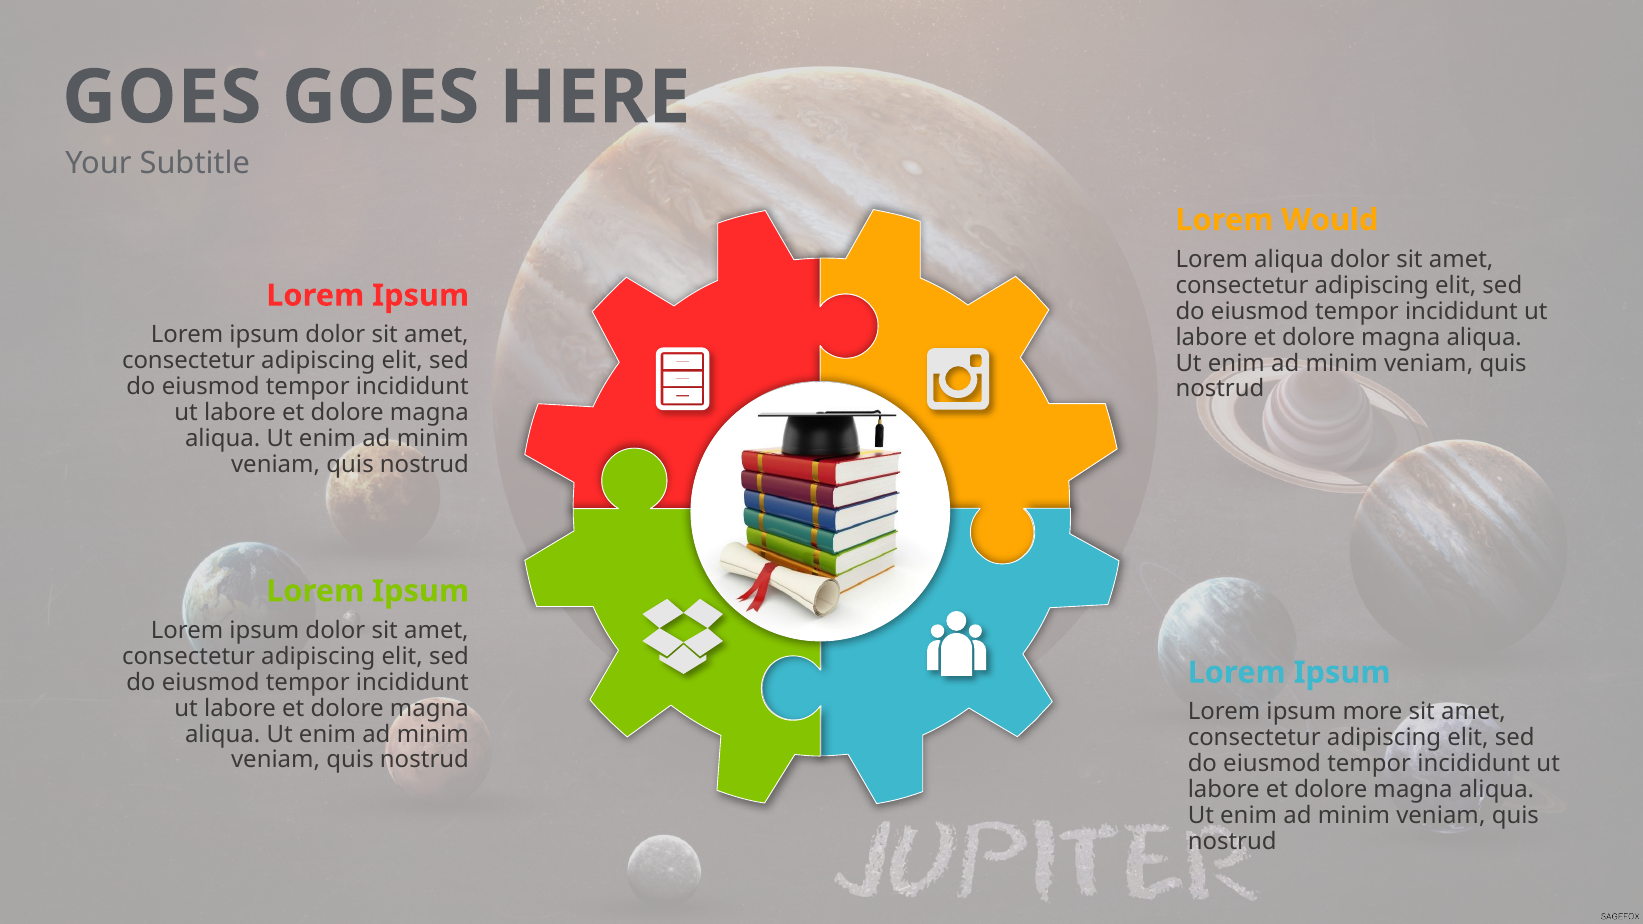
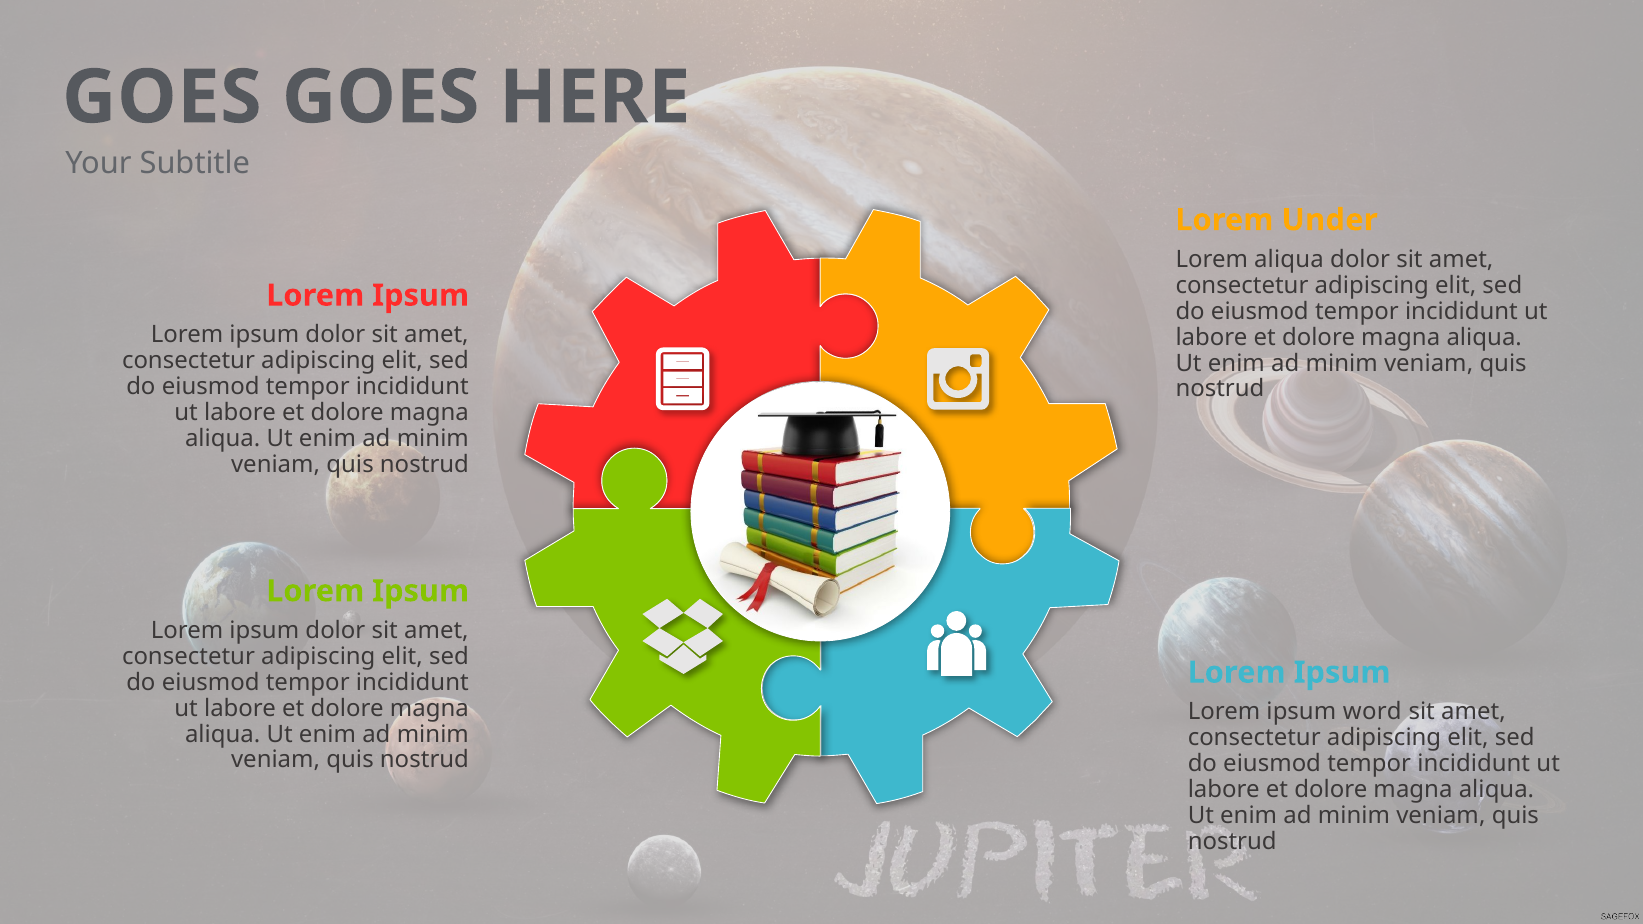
Would: Would -> Under
more: more -> word
